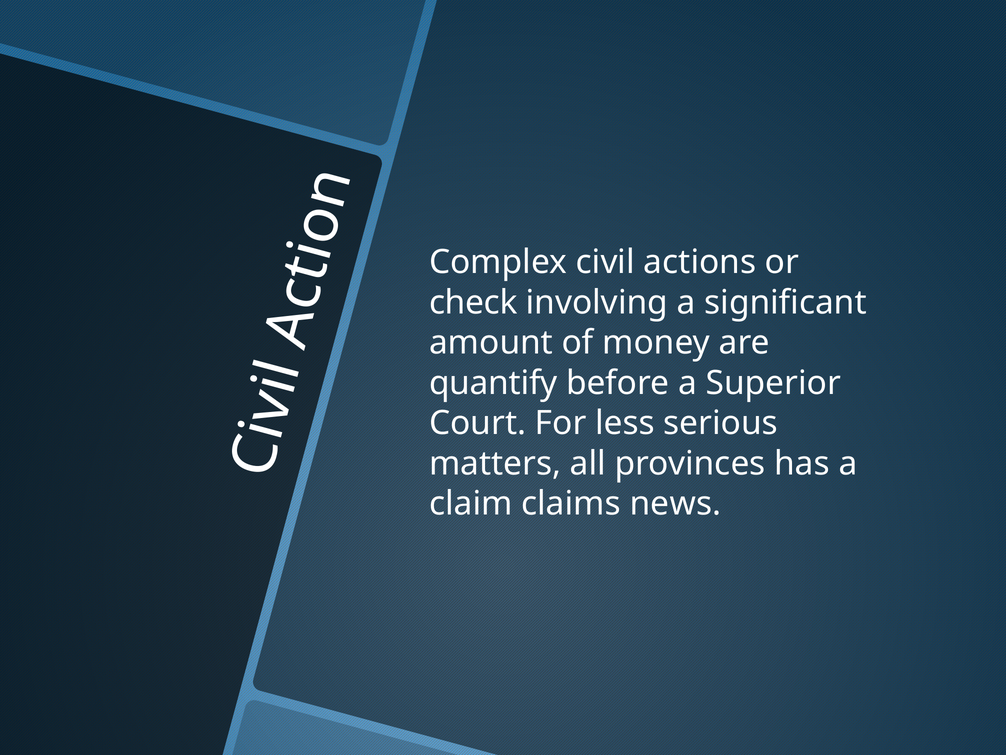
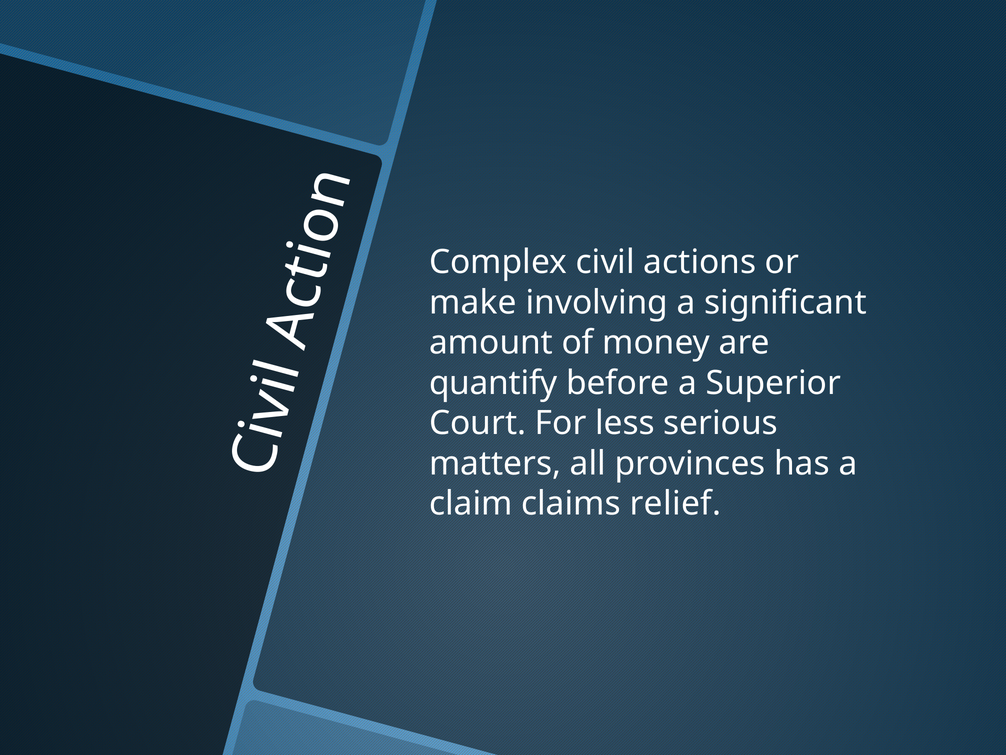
check: check -> make
news: news -> relief
